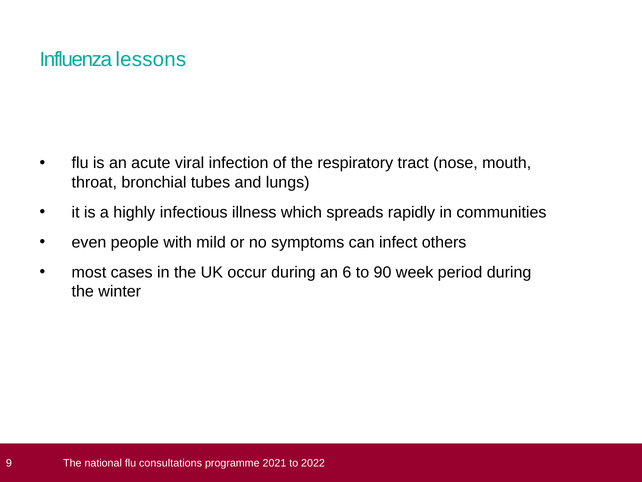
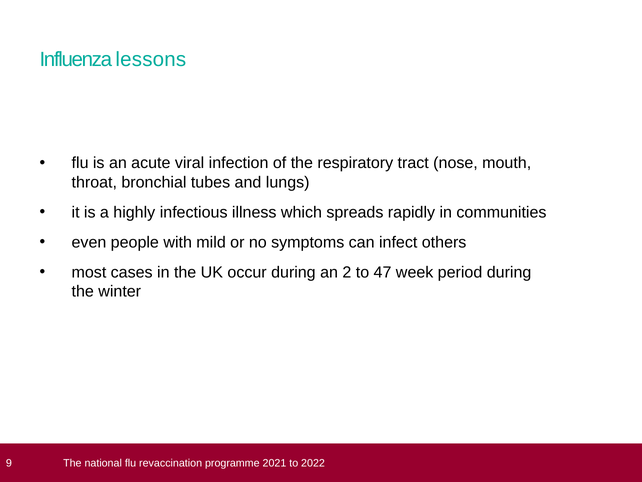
6: 6 -> 2
90: 90 -> 47
consultations: consultations -> revaccination
